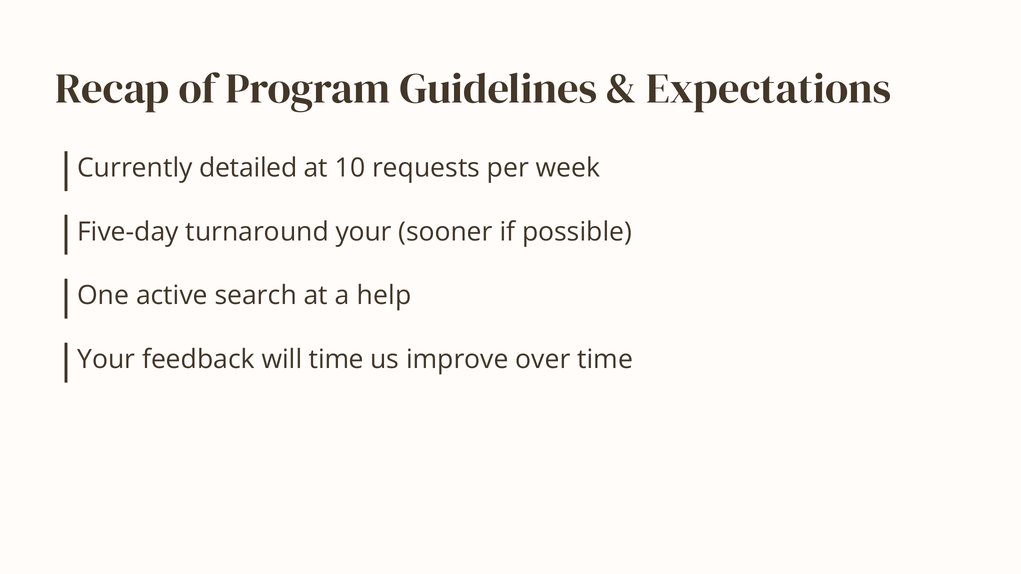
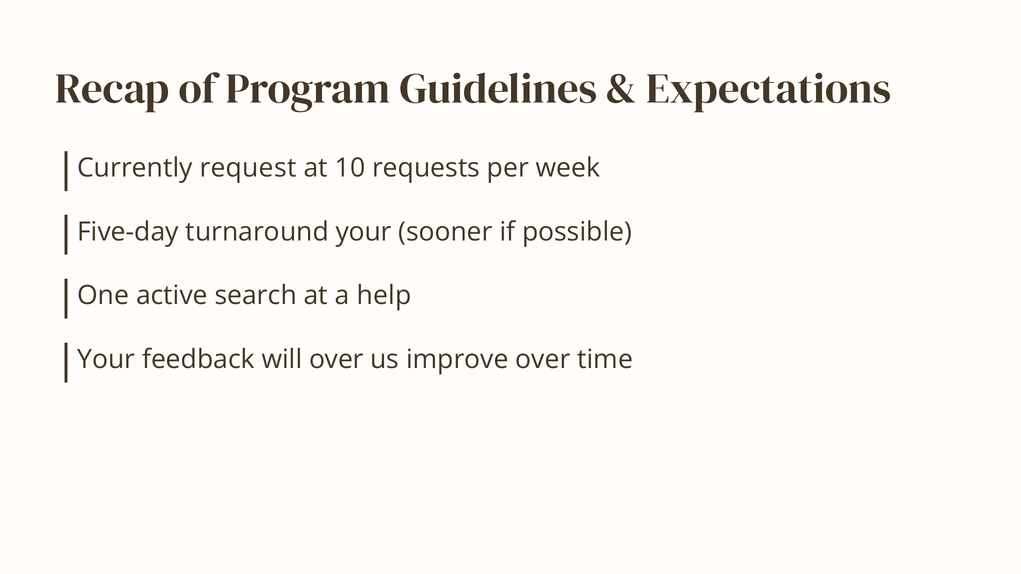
detailed: detailed -> request
will time: time -> over
